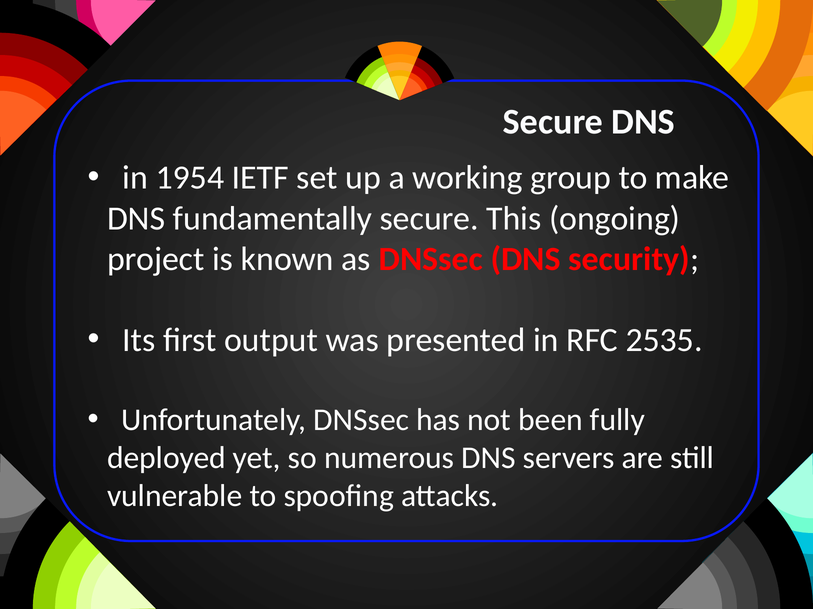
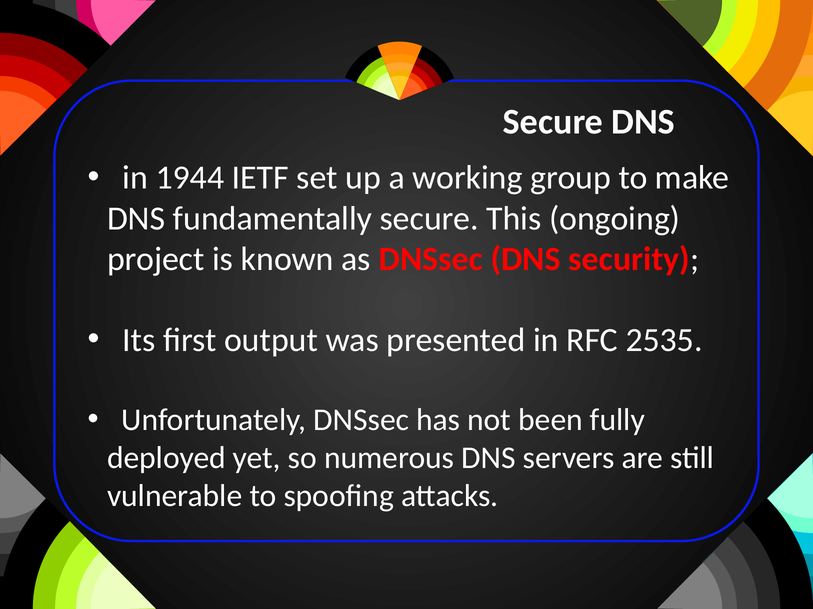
1954: 1954 -> 1944
